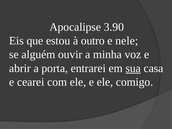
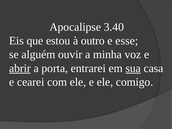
3.90: 3.90 -> 3.40
nele: nele -> esse
abrir underline: none -> present
